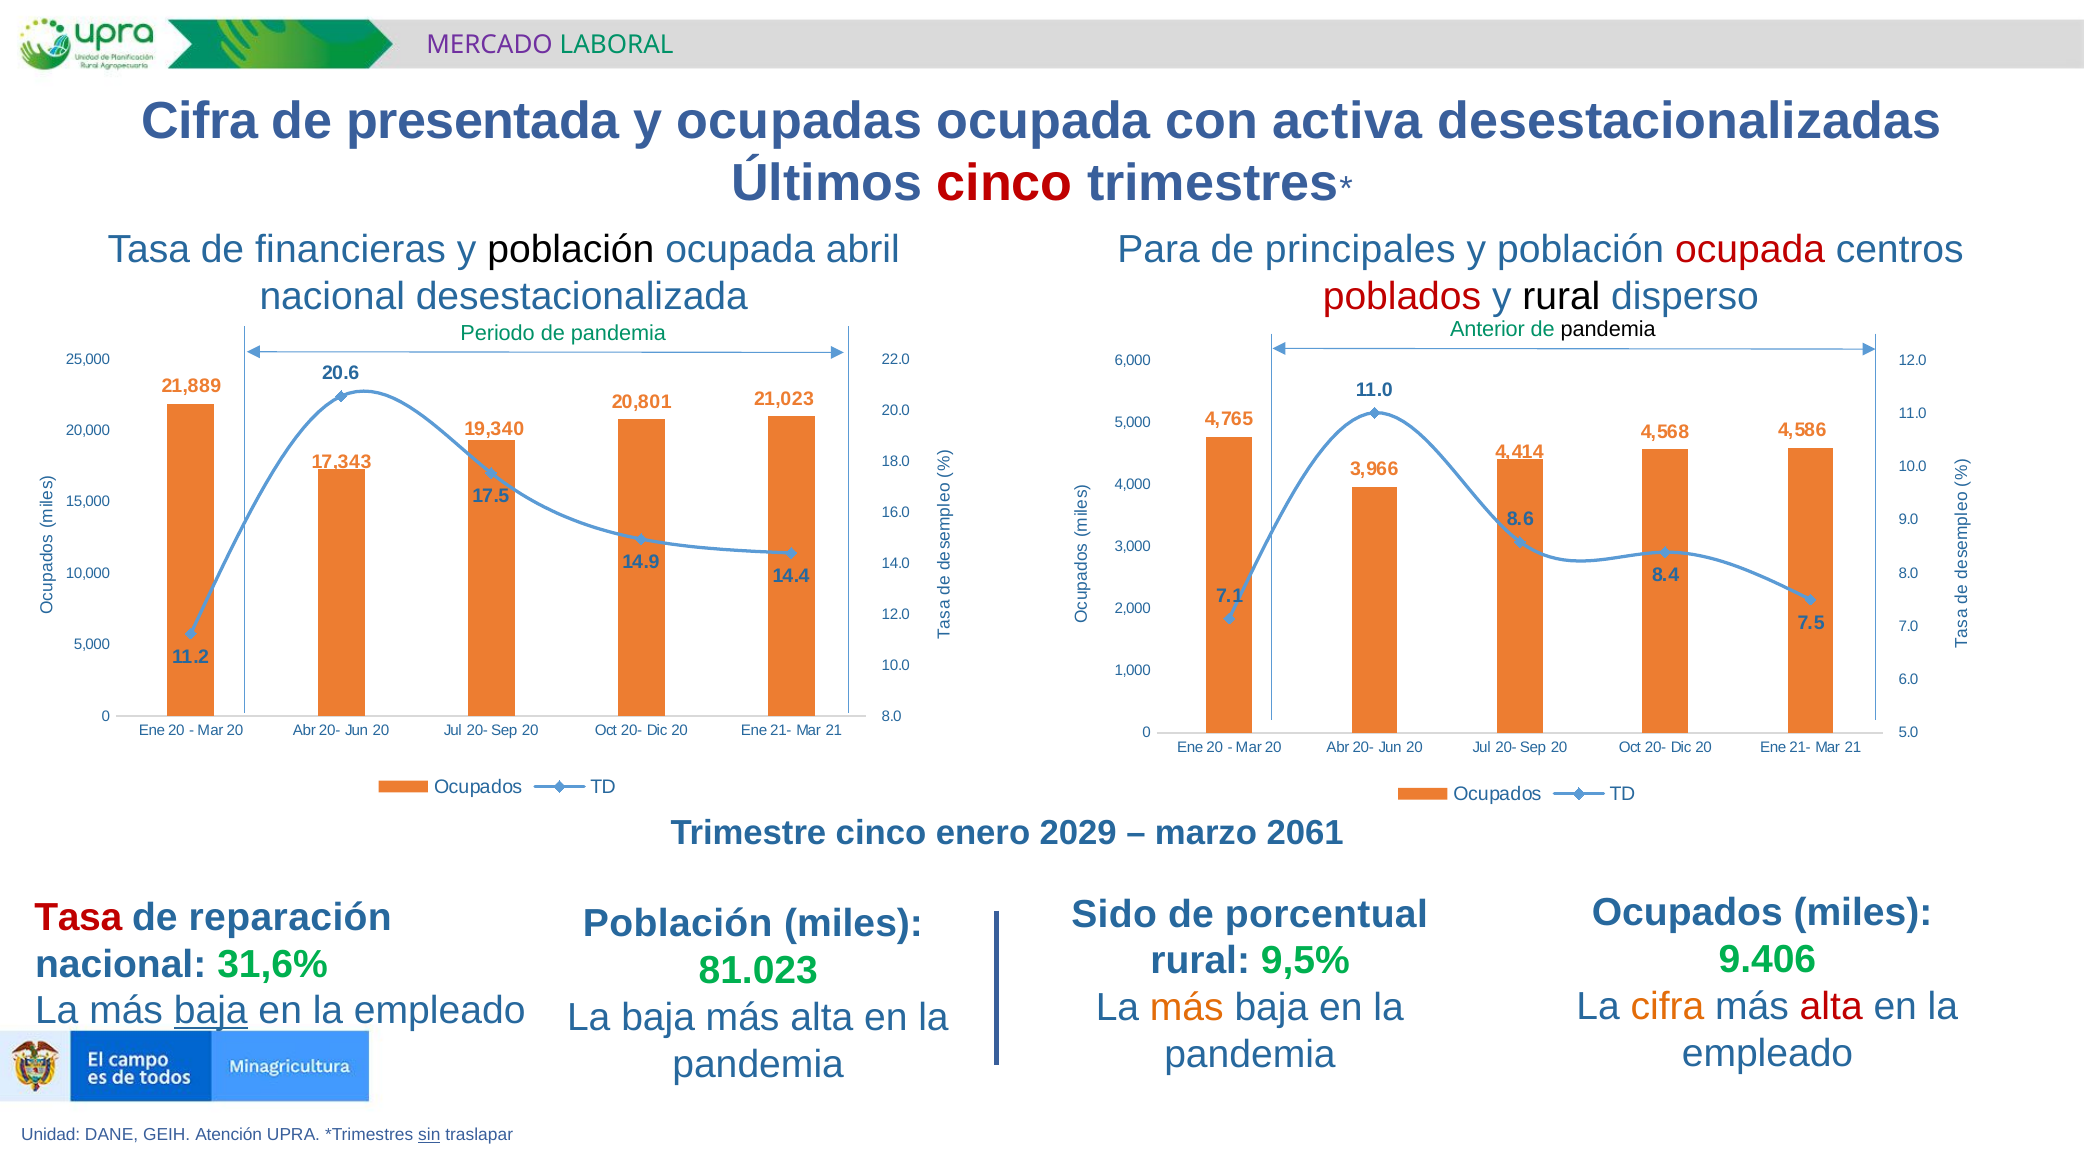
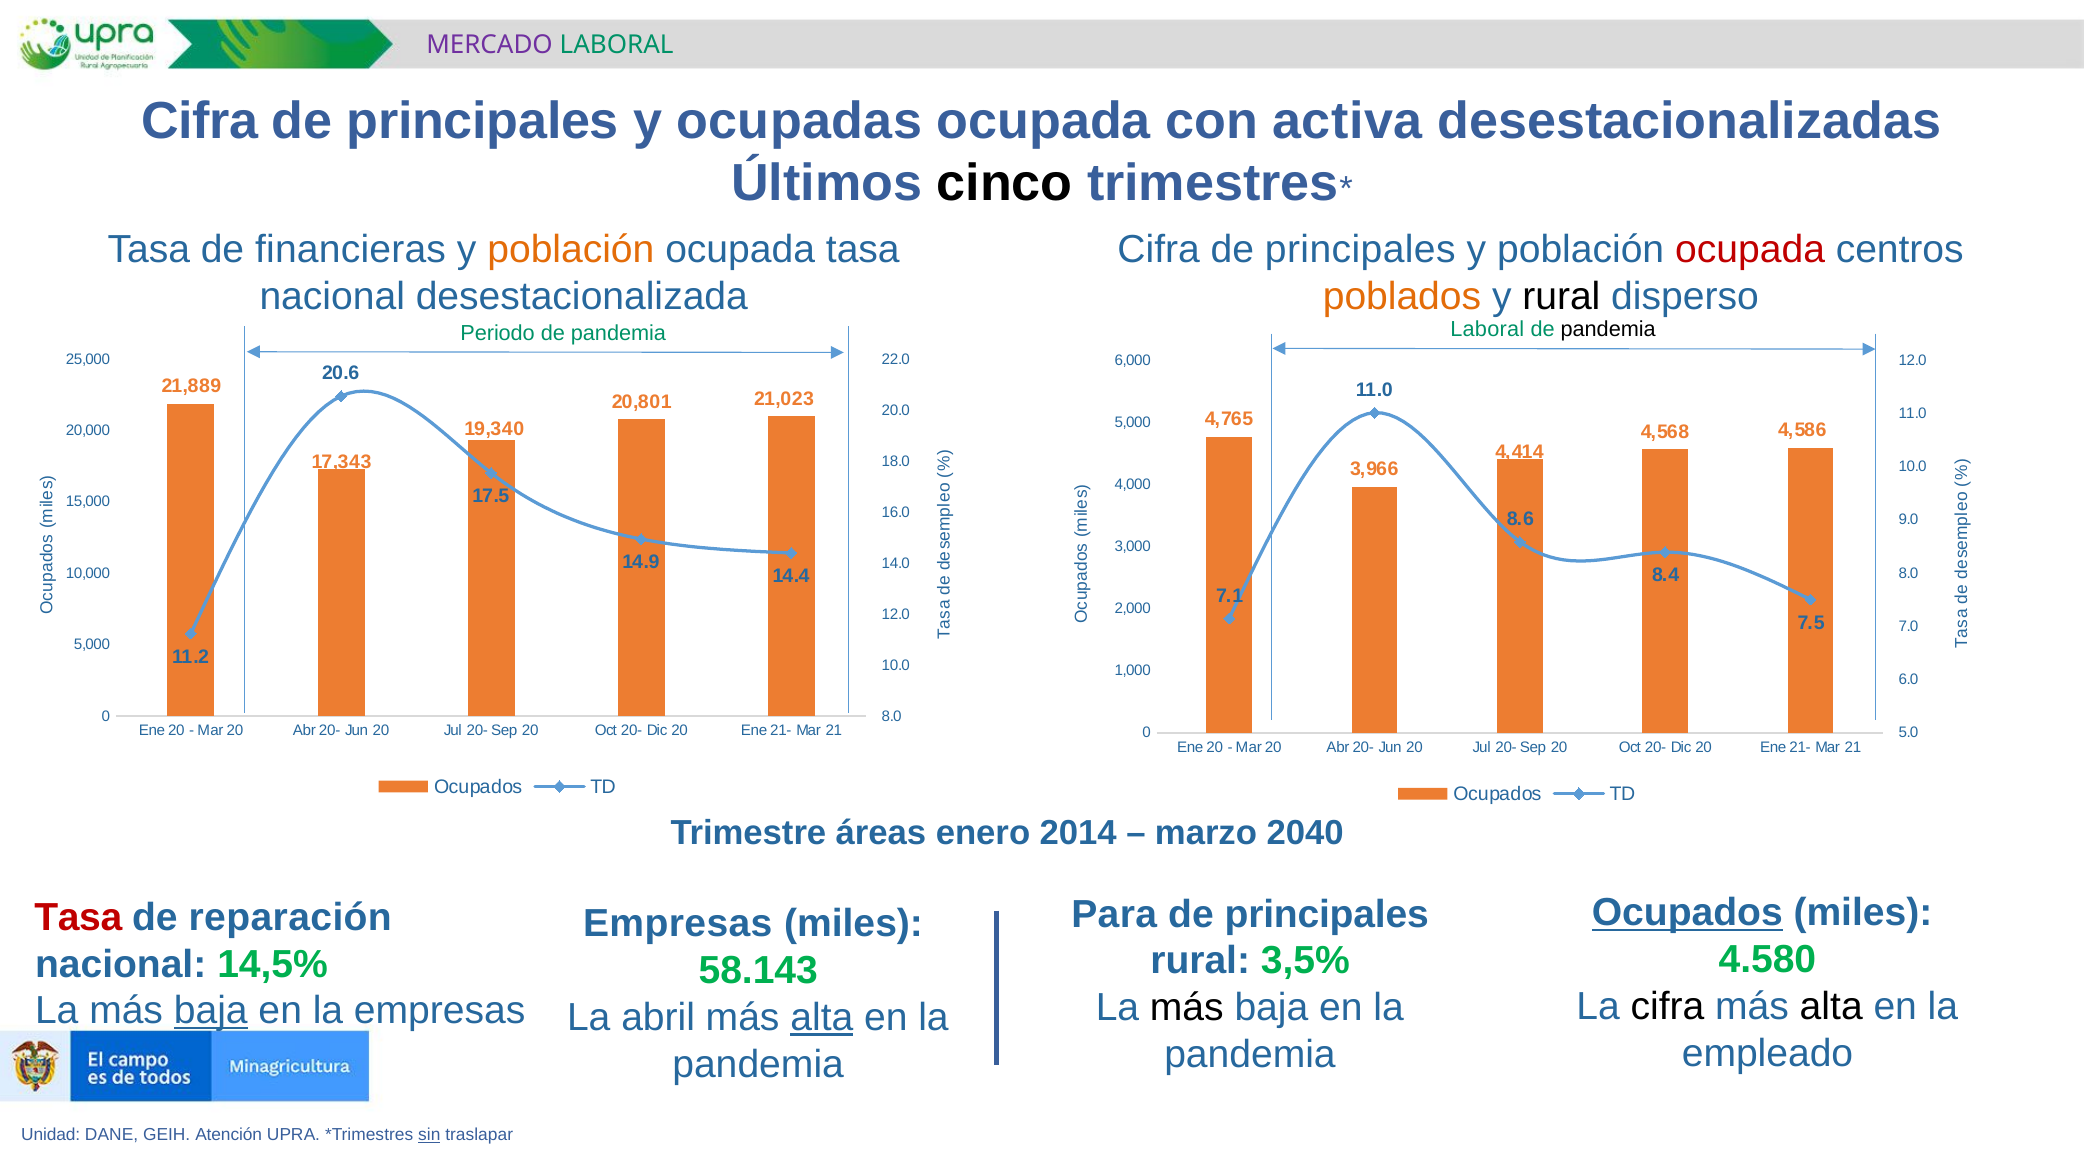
presentada at (483, 121): presentada -> principales
cinco at (1005, 184) colour: red -> black
población at (571, 250) colour: black -> orange
ocupada abril: abril -> tasa
Para at (1159, 250): Para -> Cifra
poblados colour: red -> orange
pandemia Anterior: Anterior -> Laboral
Trimestre cinco: cinco -> áreas
2029: 2029 -> 2014
2061: 2061 -> 2040
Ocupados at (1687, 913) underline: none -> present
Sido: Sido -> Para
porcentual at (1326, 914): porcentual -> principales
Población at (678, 924): Población -> Empresas
9.406: 9.406 -> 4.580
9,5%: 9,5% -> 3,5%
31,6%: 31,6% -> 14,5%
81.023: 81.023 -> 58.143
cifra at (1667, 1007) colour: orange -> black
alta at (1831, 1007) colour: red -> black
más at (1187, 1008) colour: orange -> black
empleado at (440, 1011): empleado -> empresas
La baja: baja -> abril
alta at (822, 1018) underline: none -> present
